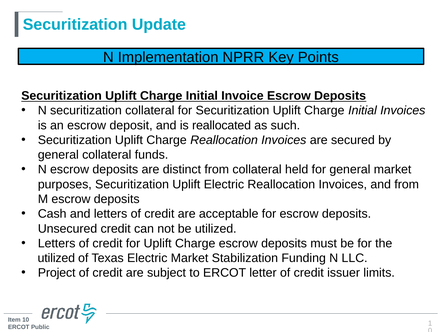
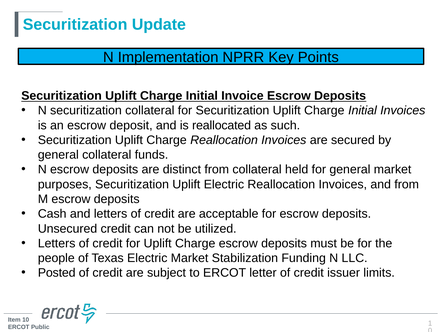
utilized at (56, 258): utilized -> people
Project: Project -> Posted
